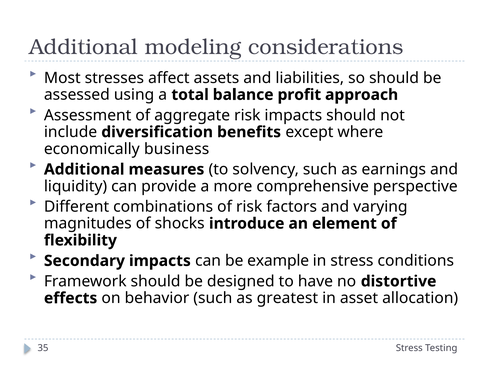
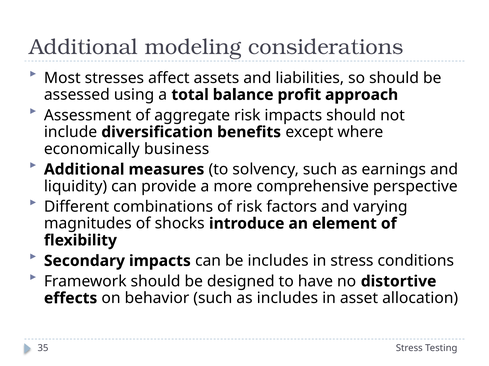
be example: example -> includes
as greatest: greatest -> includes
